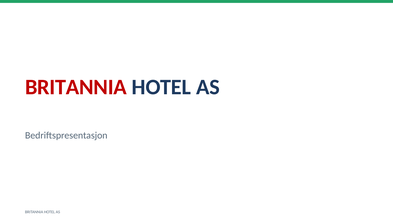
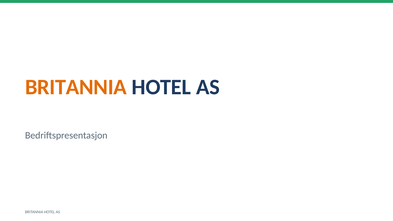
BRITANNIA at (76, 87) colour: red -> orange
